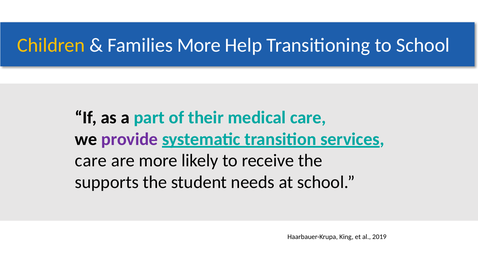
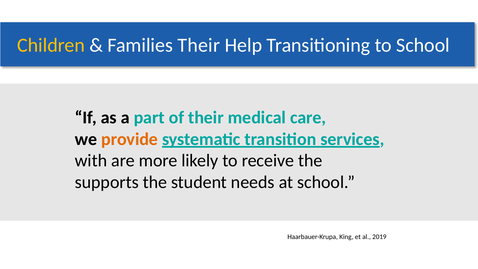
Families More: More -> Their
provide colour: purple -> orange
care at (91, 161): care -> with
